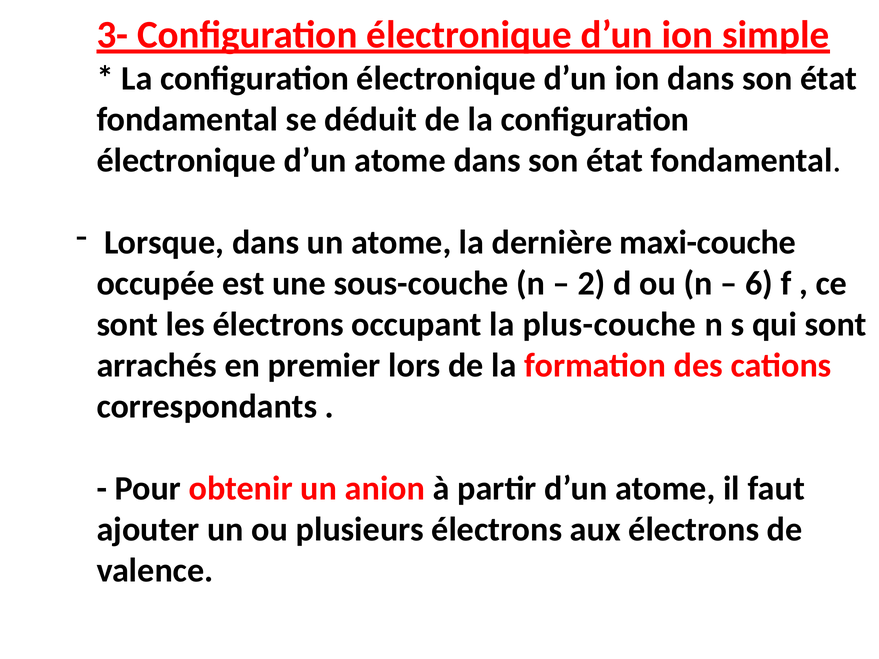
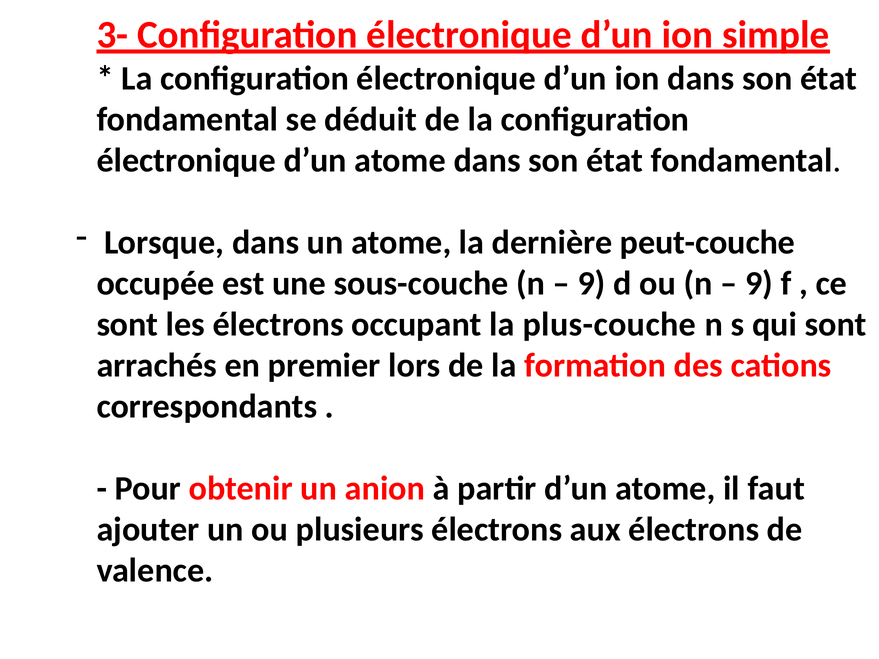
maxi-couche: maxi-couche -> peut-couche
2 at (592, 284): 2 -> 9
6 at (759, 284): 6 -> 9
